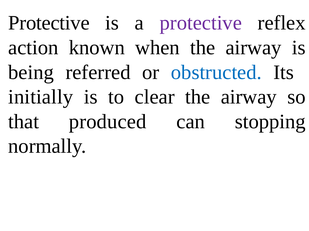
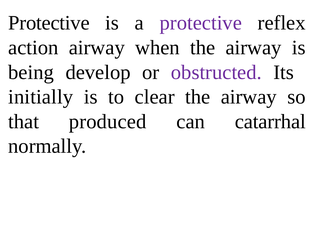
action known: known -> airway
referred: referred -> develop
obstructed colour: blue -> purple
stopping: stopping -> catarrhal
